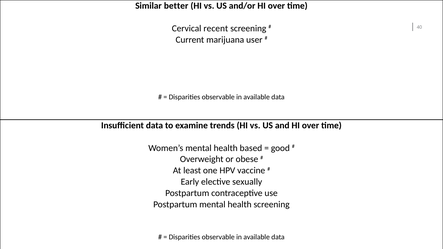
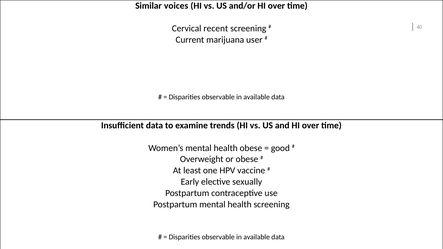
better: better -> voices
health based: based -> obese
